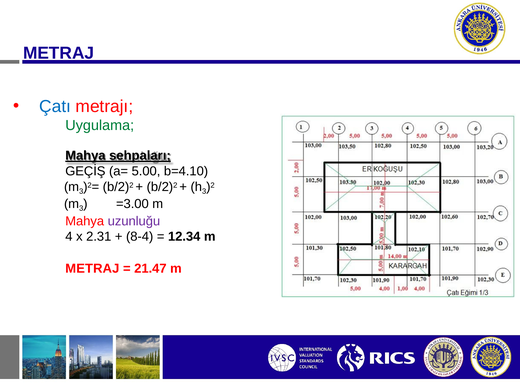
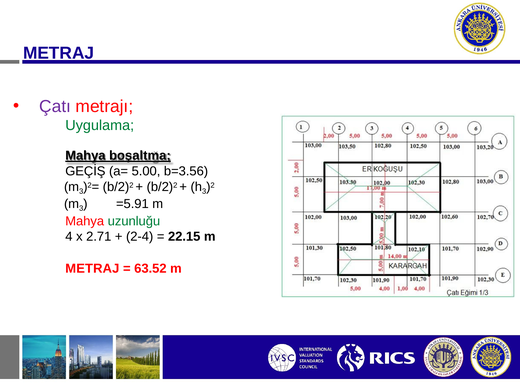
Çatı colour: blue -> purple
sehpaları: sehpaları -> boşaltma
b=4.10: b=4.10 -> b=3.56
=3.00: =3.00 -> =5.91
uzunluğu colour: purple -> green
2.31: 2.31 -> 2.71
8-4: 8-4 -> 2-4
12.34: 12.34 -> 22.15
21.47: 21.47 -> 63.52
